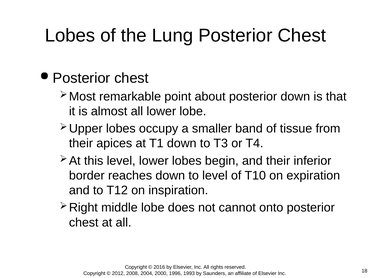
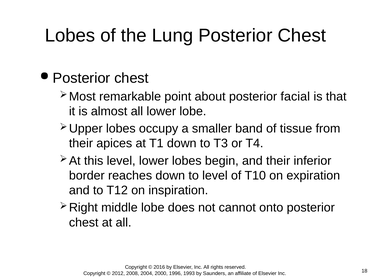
posterior down: down -> facial
